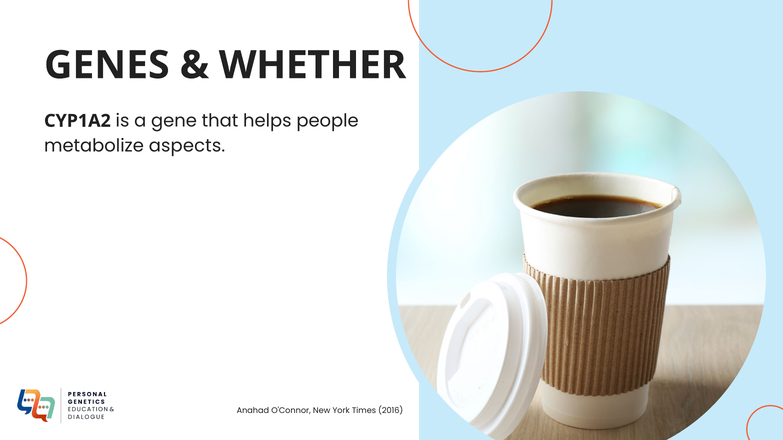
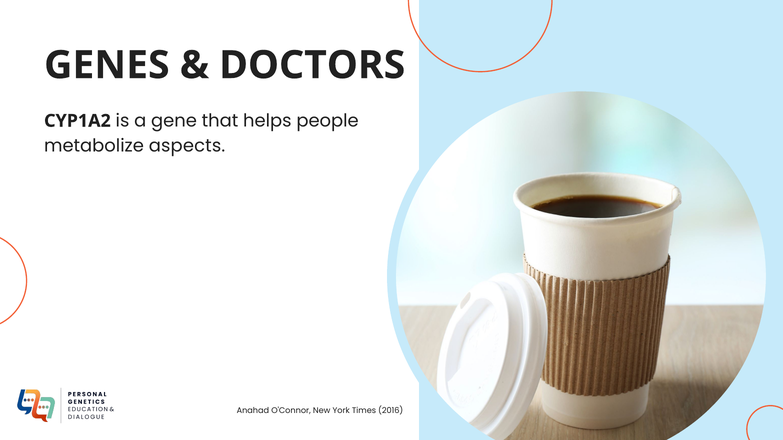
WHETHER: WHETHER -> DOCTORS
